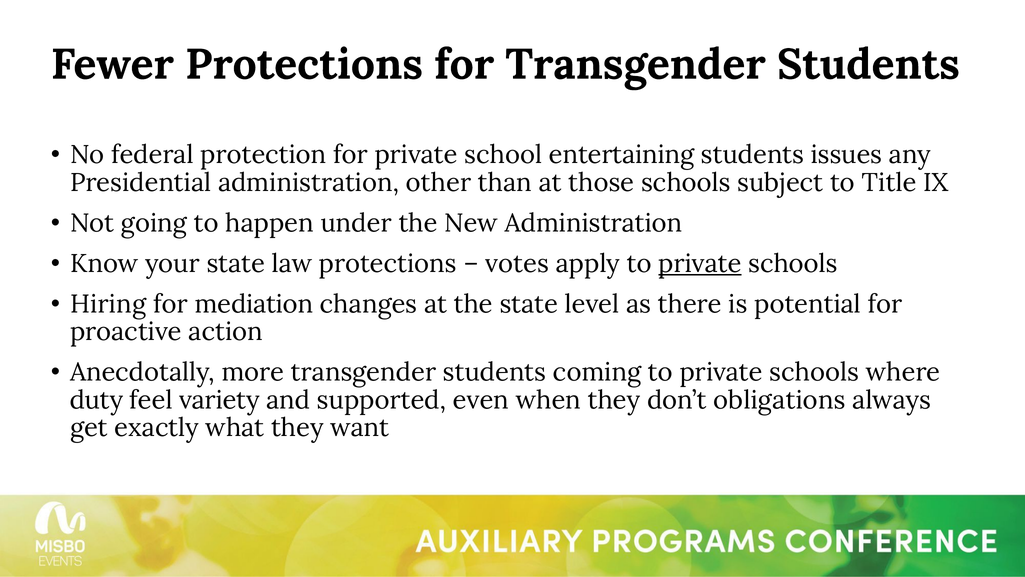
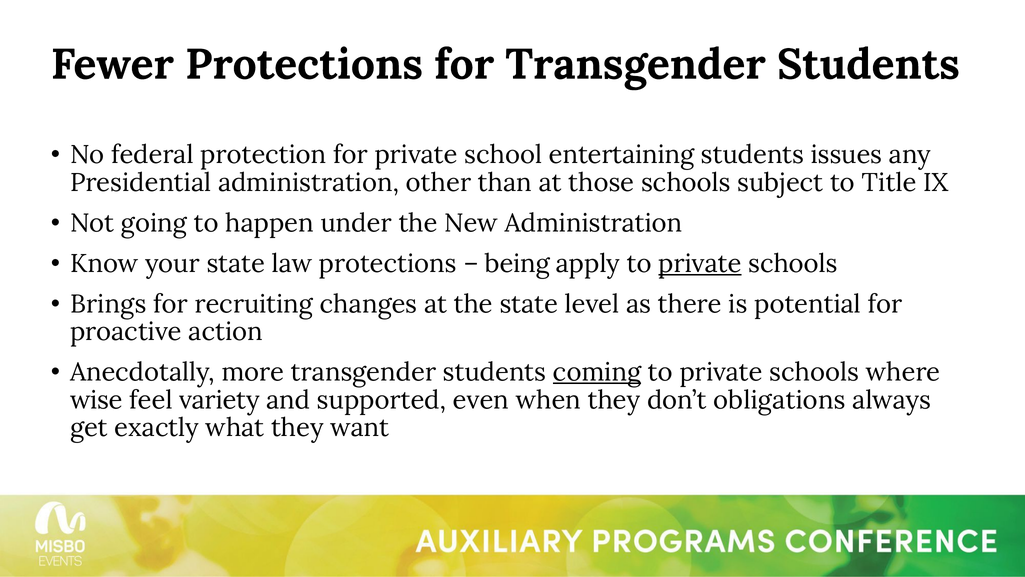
votes: votes -> being
Hiring: Hiring -> Brings
mediation: mediation -> recruiting
coming underline: none -> present
duty: duty -> wise
